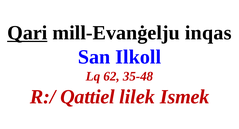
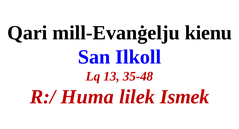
Qari underline: present -> none
inqas: inqas -> kienu
62: 62 -> 13
Qattiel: Qattiel -> Huma
